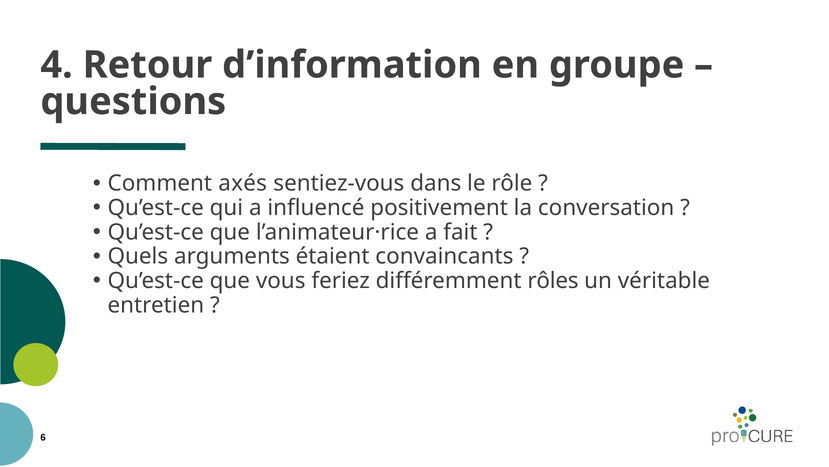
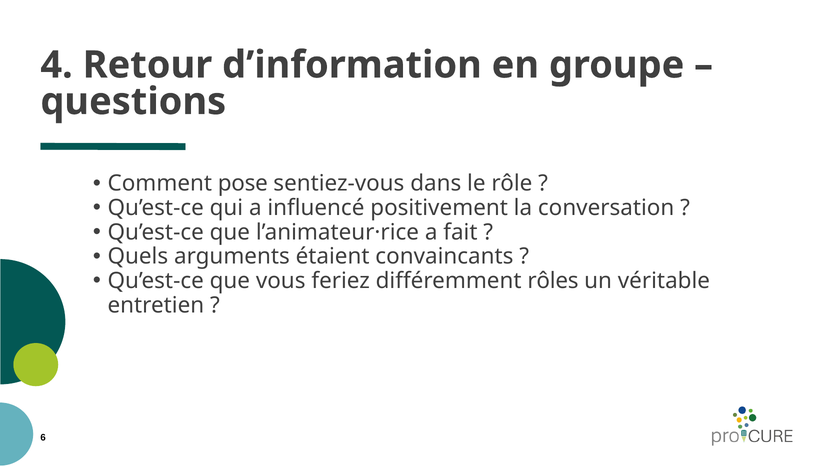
axés: axés -> pose
